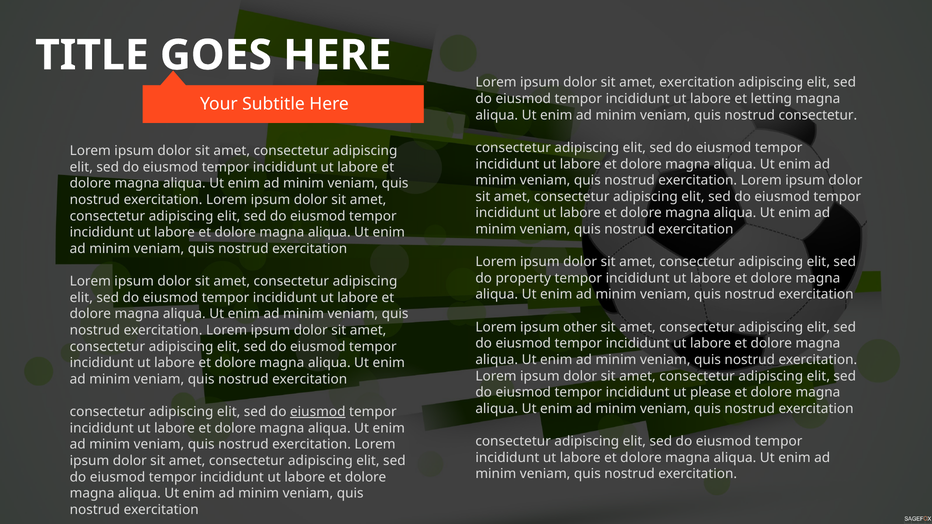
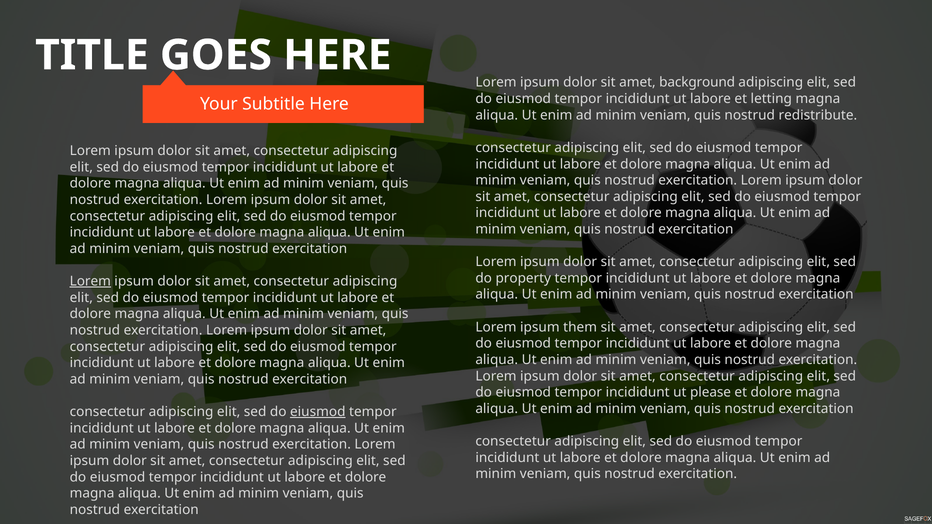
amet exercitation: exercitation -> background
nostrud consectetur: consectetur -> redistribute
Lorem at (90, 281) underline: none -> present
other: other -> them
